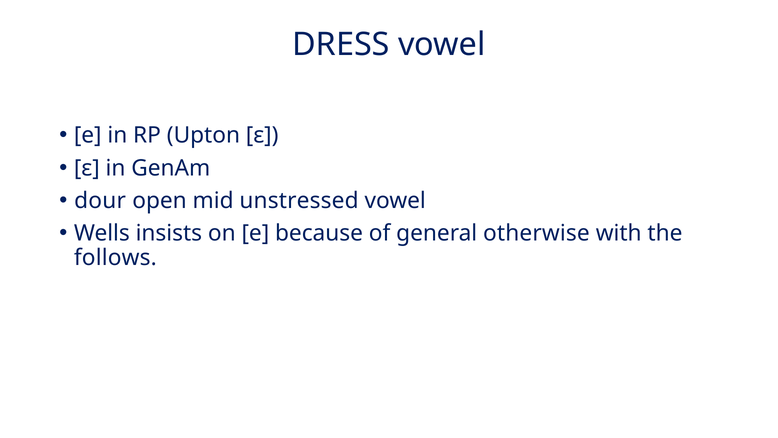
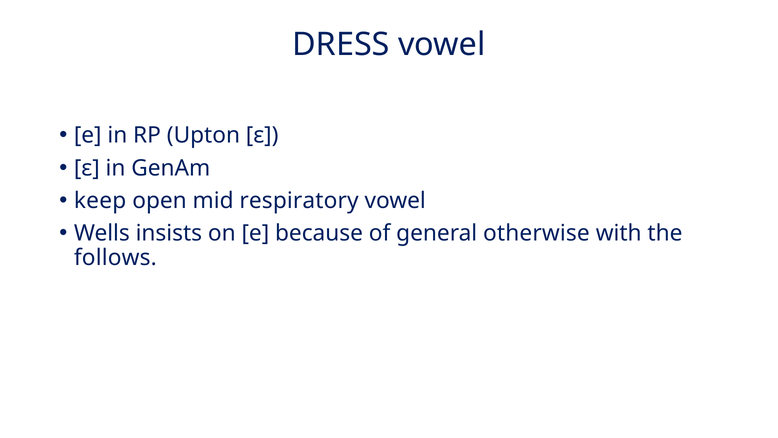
dour: dour -> keep
unstressed: unstressed -> respiratory
